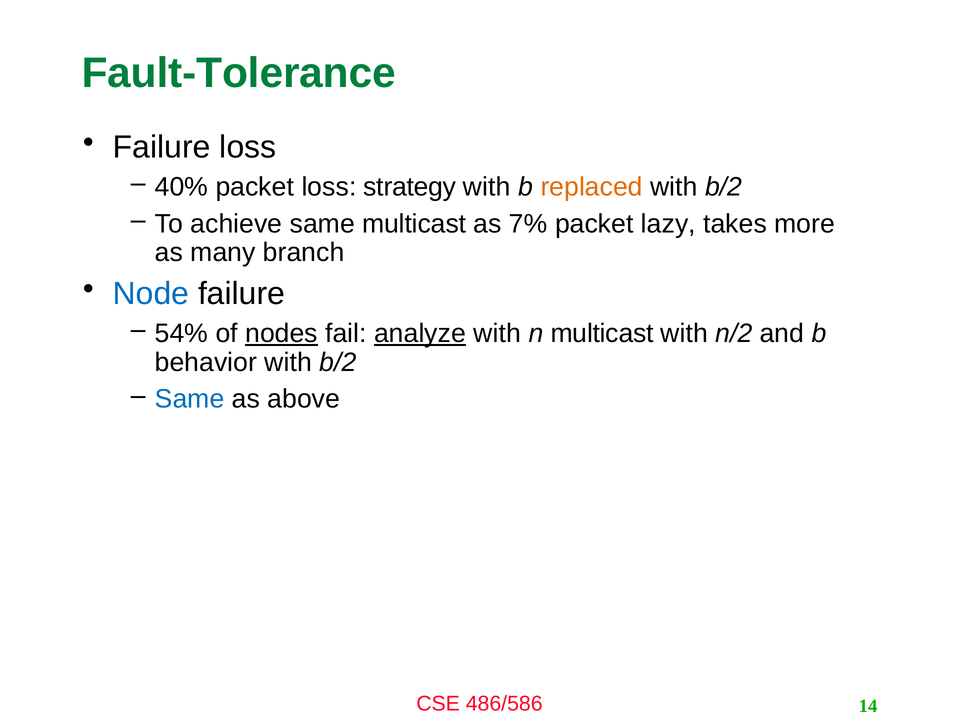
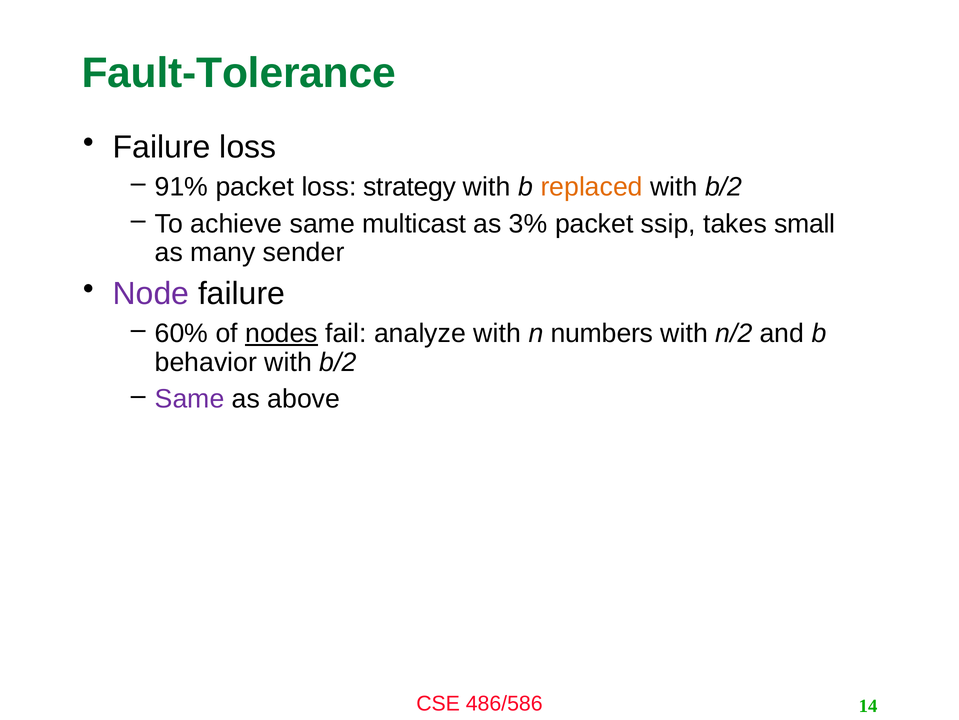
40%: 40% -> 91%
7%: 7% -> 3%
lazy: lazy -> ssip
more: more -> small
branch: branch -> sender
Node colour: blue -> purple
54%: 54% -> 60%
analyze underline: present -> none
n multicast: multicast -> numbers
Same at (190, 399) colour: blue -> purple
